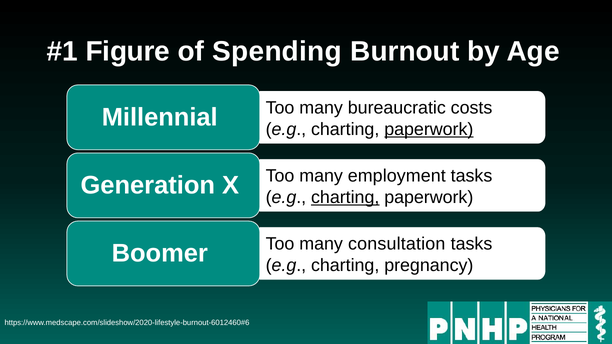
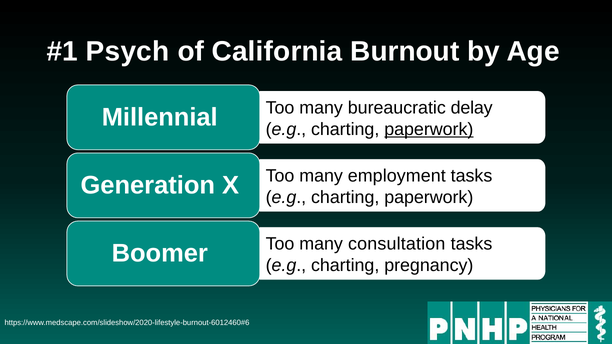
Figure: Figure -> Psych
Spending: Spending -> California
costs: costs -> delay
charting at (345, 197) underline: present -> none
